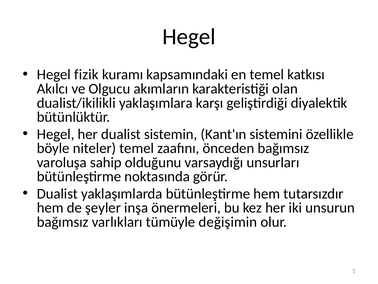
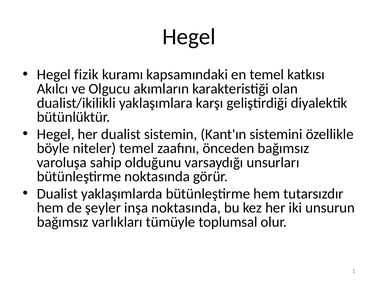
inşa önermeleri: önermeleri -> noktasında
değişimin: değişimin -> toplumsal
